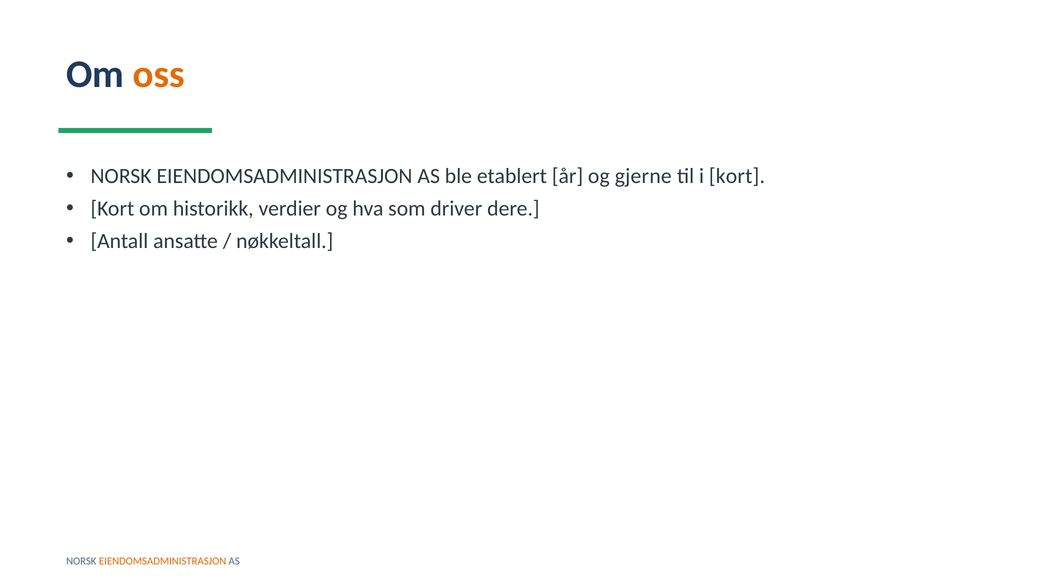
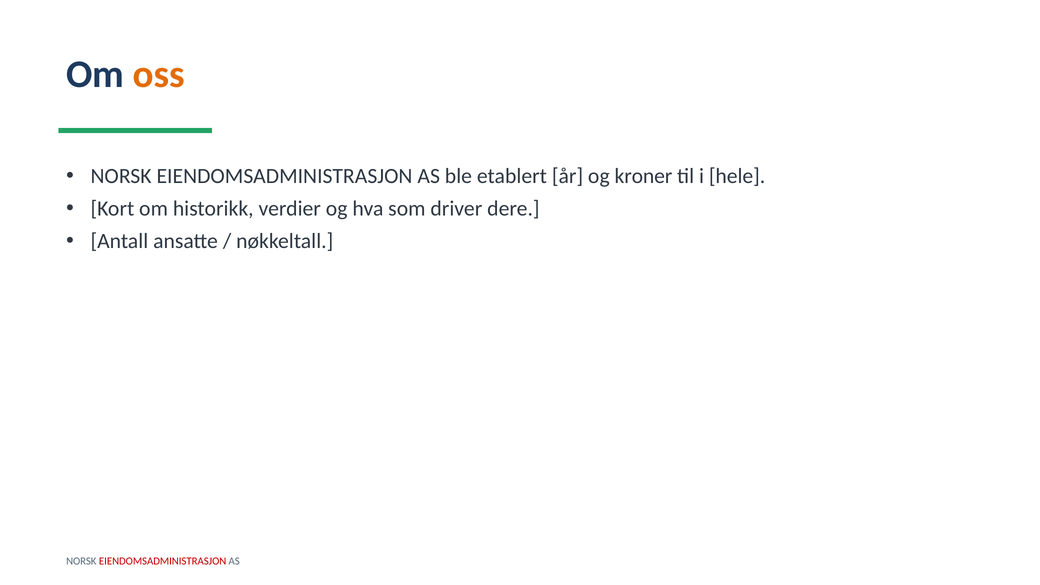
gjerne: gjerne -> kroner
i kort: kort -> hele
EIENDOMSADMINISTRASJON at (163, 561) colour: orange -> red
